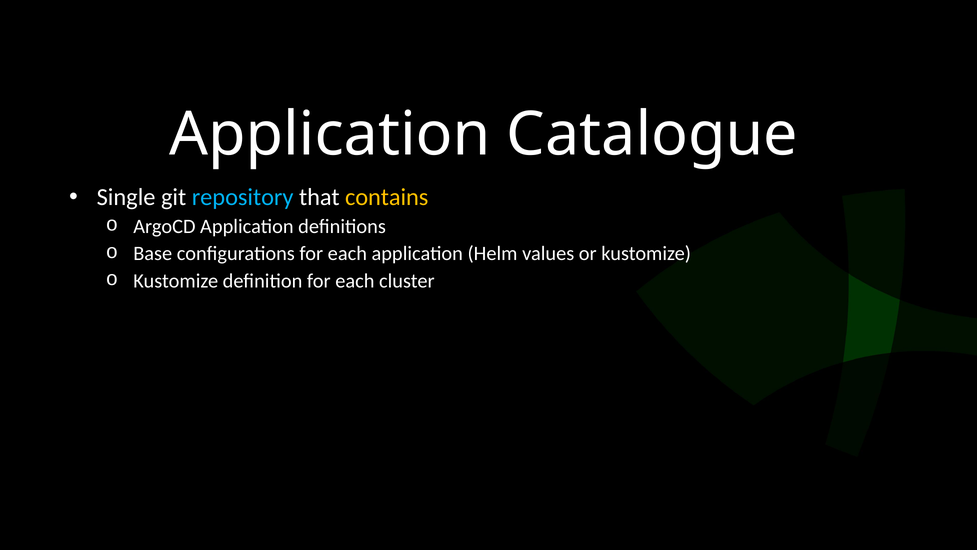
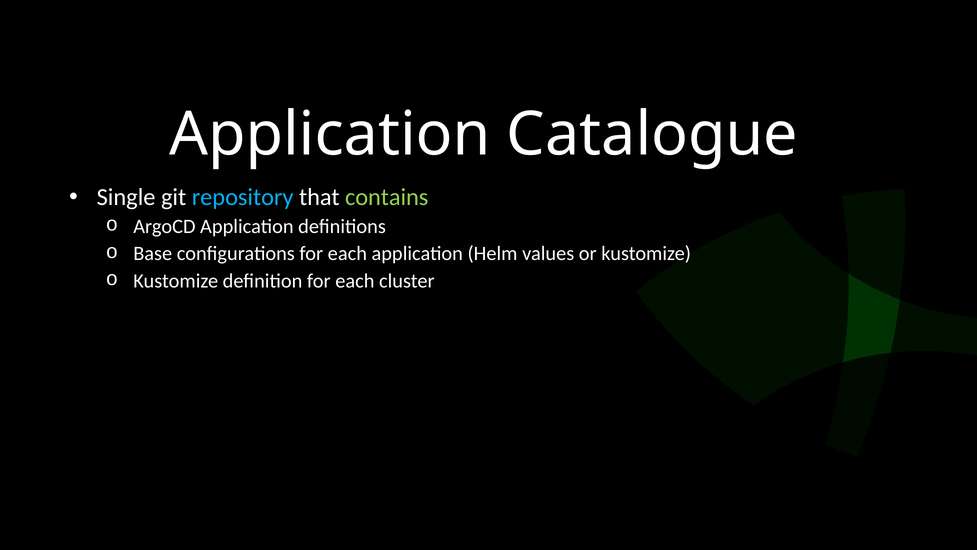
contains colour: yellow -> light green
